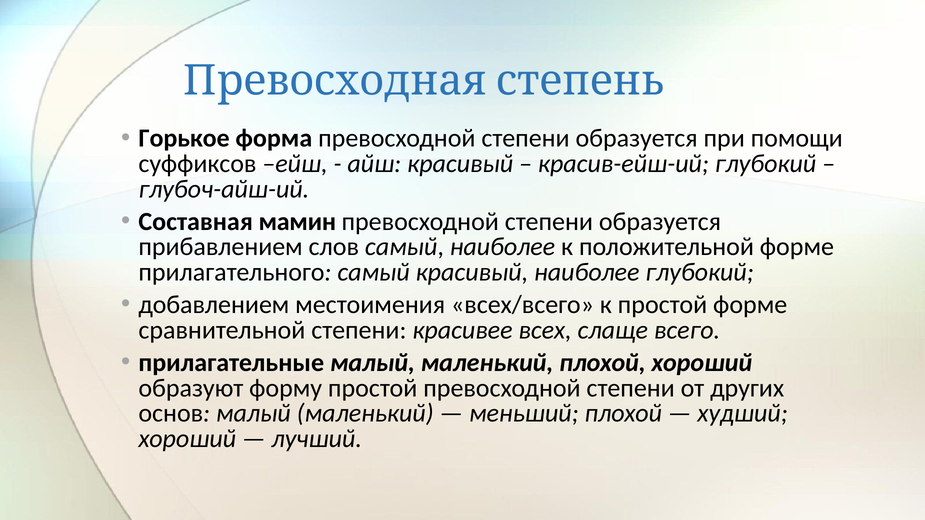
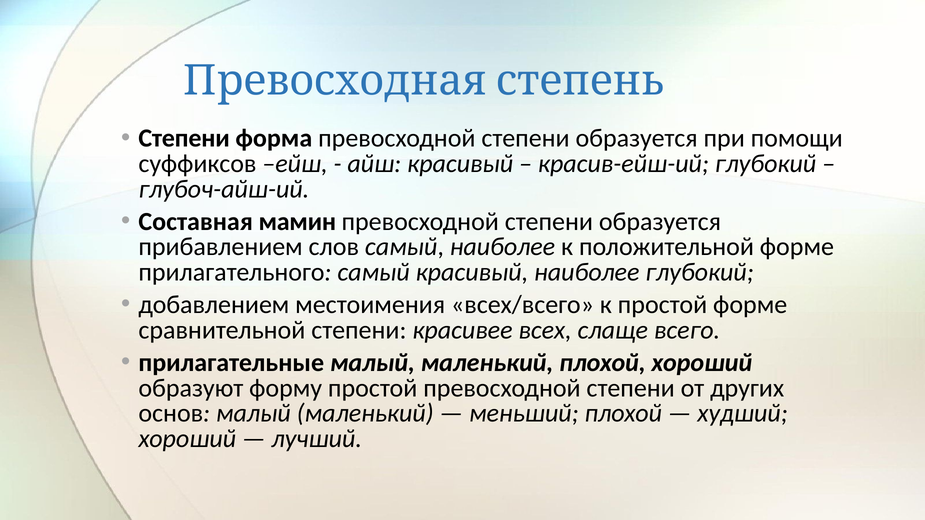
Горькое at (184, 138): Горькое -> Степени
